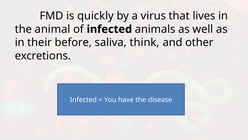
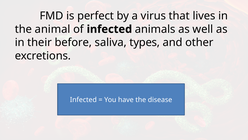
quickly: quickly -> perfect
think: think -> types
